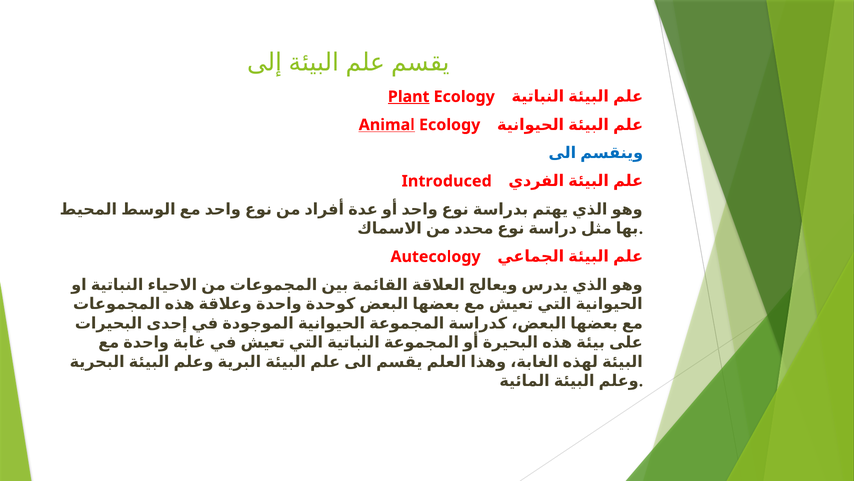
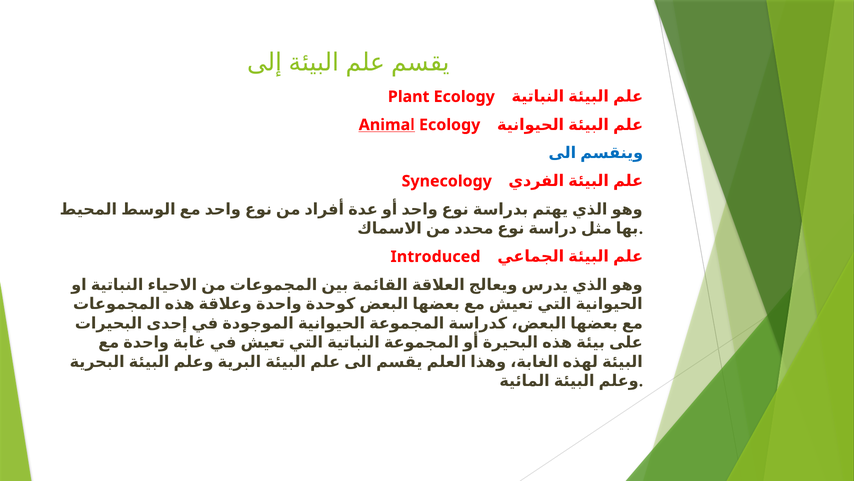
Plant underline: present -> none
Introduced: Introduced -> Synecology
Autecology: Autecology -> Introduced
